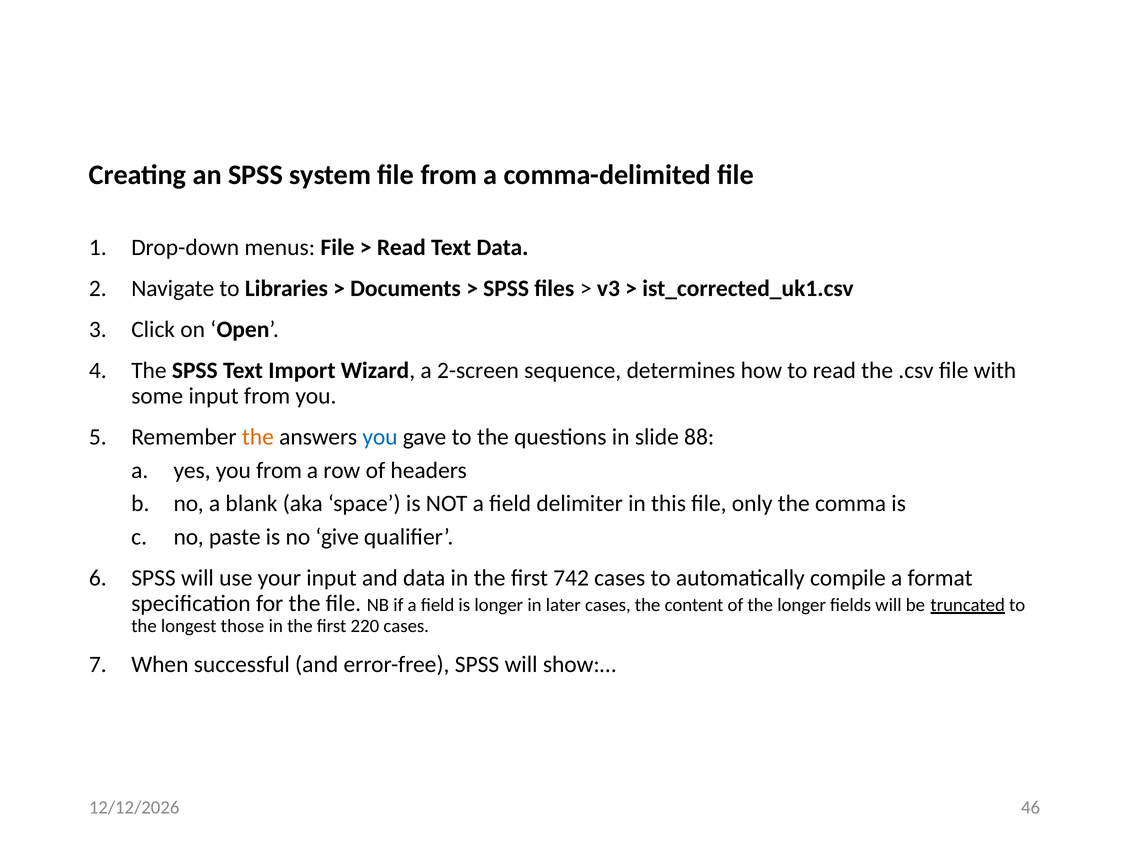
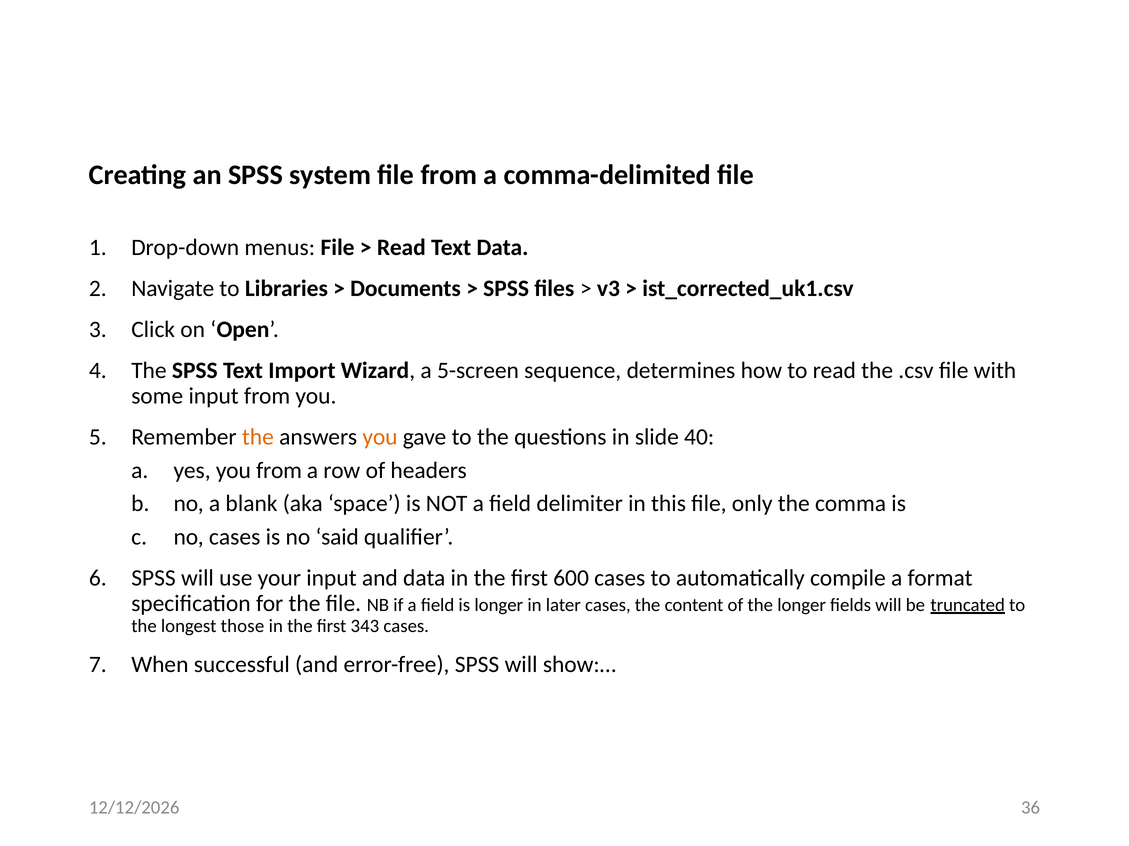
2-screen: 2-screen -> 5-screen
you at (380, 438) colour: blue -> orange
88: 88 -> 40
no paste: paste -> cases
give: give -> said
742: 742 -> 600
220: 220 -> 343
46: 46 -> 36
